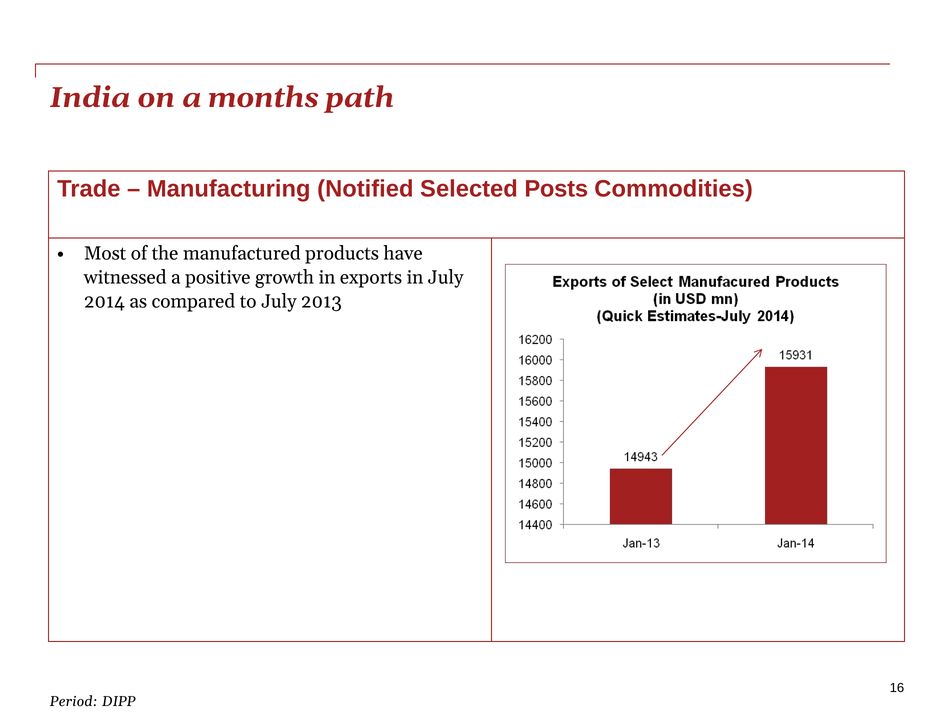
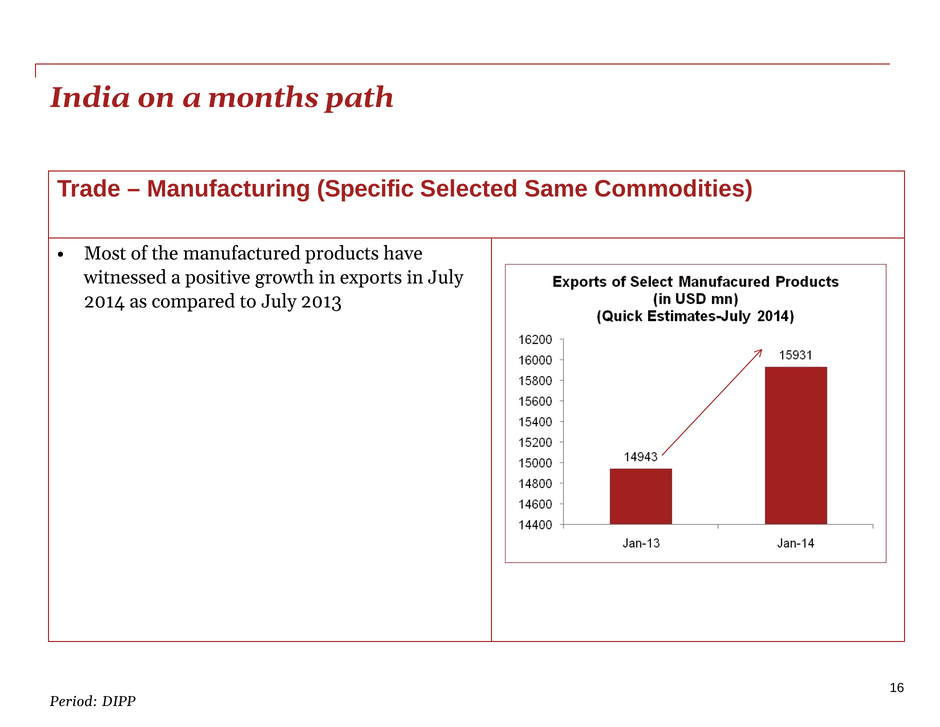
Notified: Notified -> Specific
Posts: Posts -> Same
